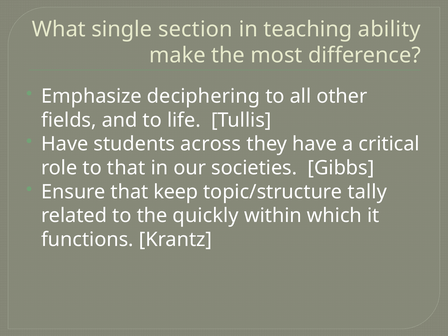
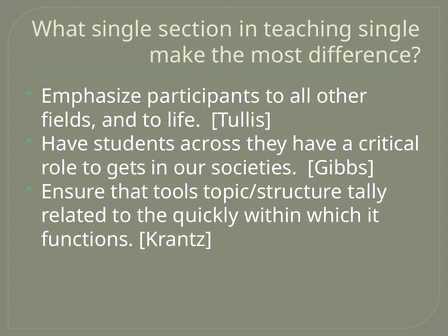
teaching ability: ability -> single
deciphering: deciphering -> participants
to that: that -> gets
keep: keep -> tools
